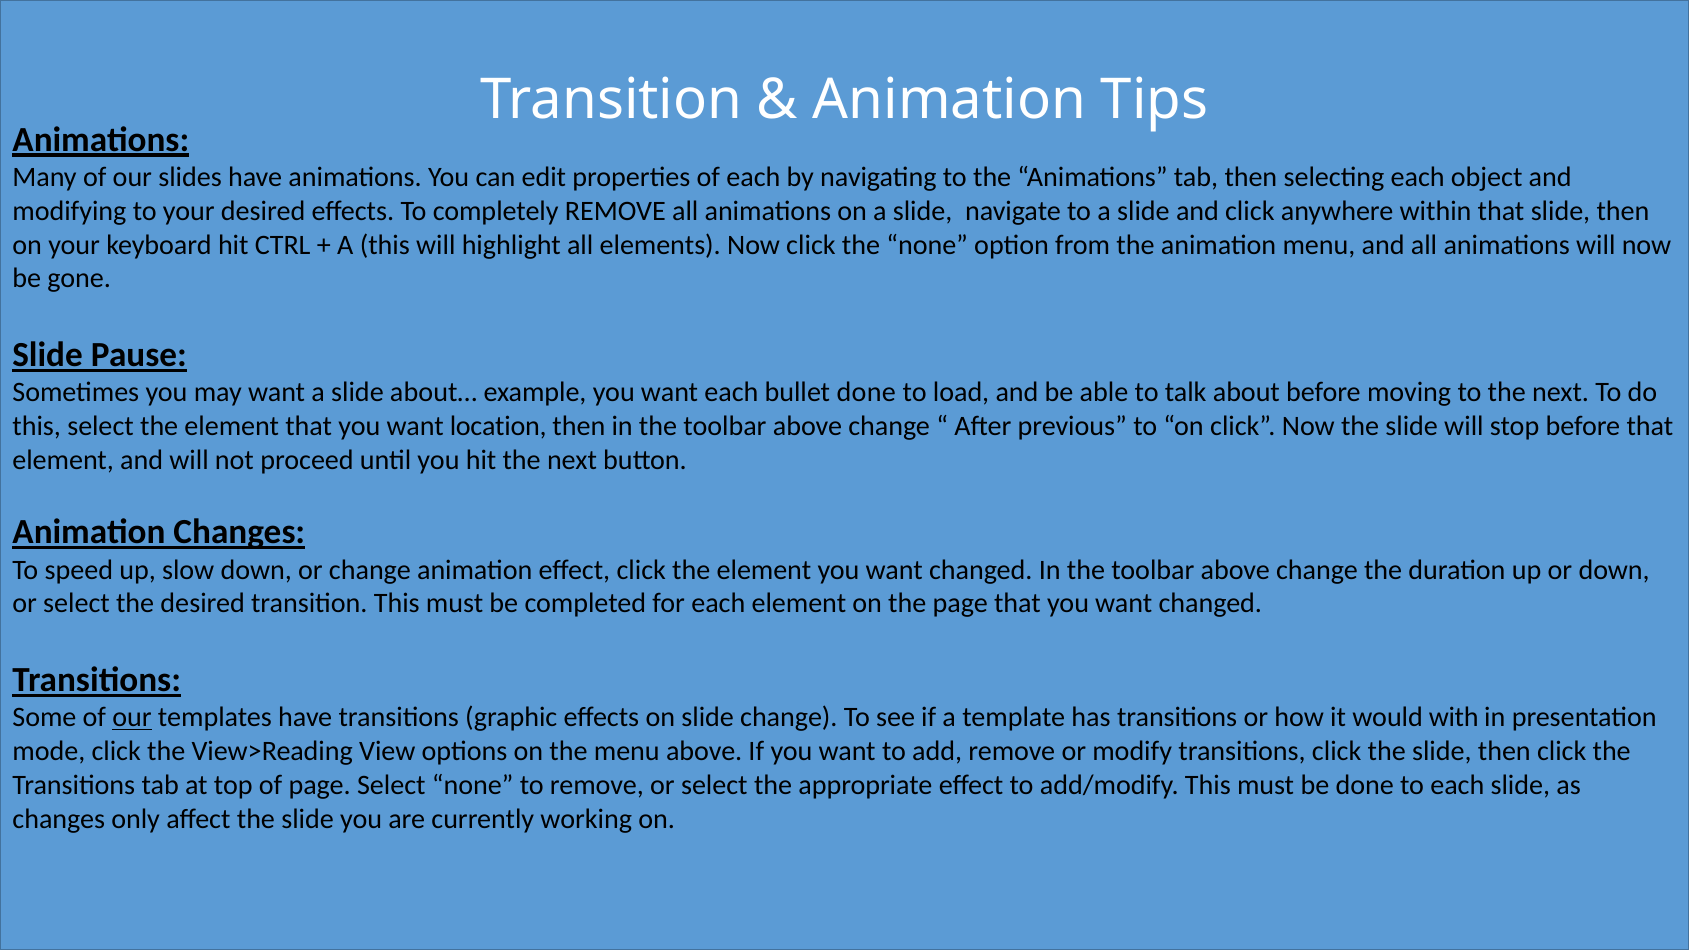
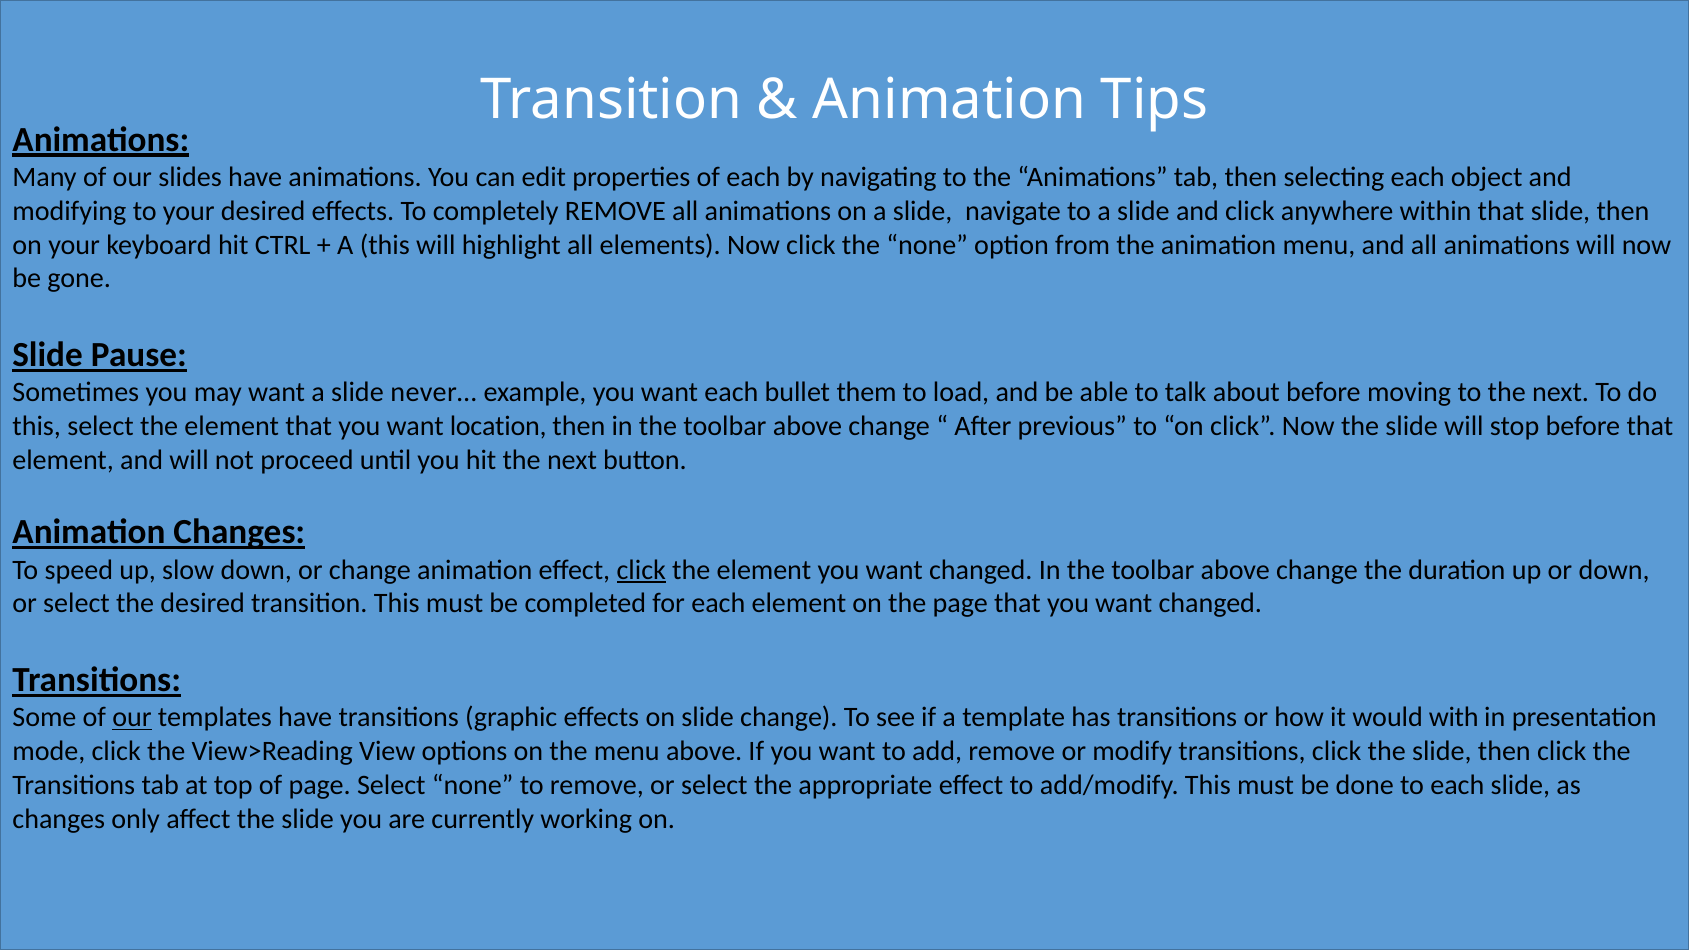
about…: about… -> never…
bullet done: done -> them
click at (641, 570) underline: none -> present
